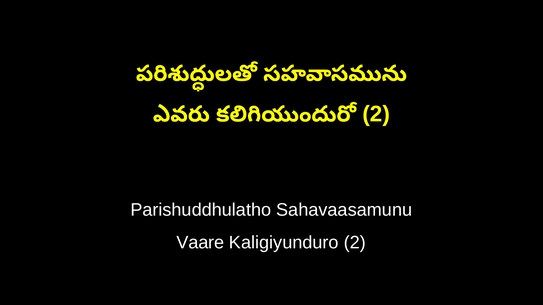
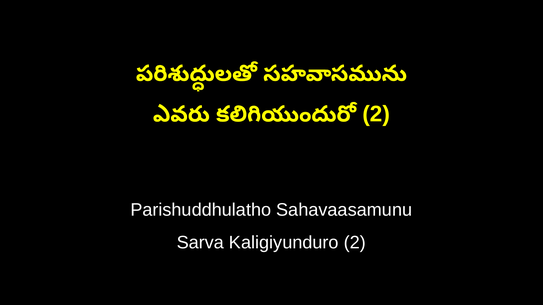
Vaare: Vaare -> Sarva
